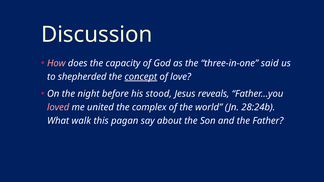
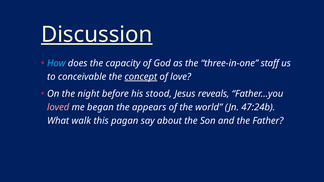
Discussion underline: none -> present
How colour: pink -> light blue
said: said -> staff
shepherded: shepherded -> conceivable
united: united -> began
complex: complex -> appears
28:24b: 28:24b -> 47:24b
